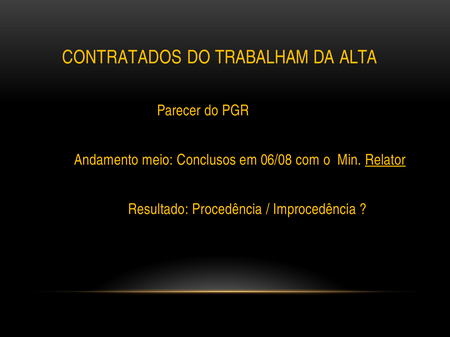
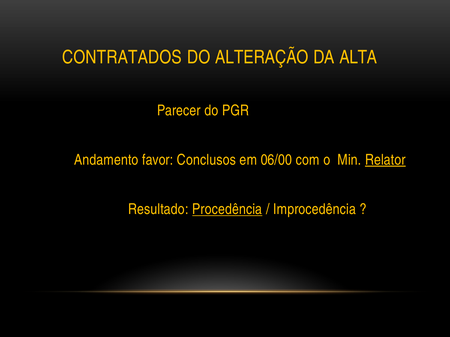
TRABALHAM: TRABALHAM -> ALTERAÇÃO
meio: meio -> favor
06/08: 06/08 -> 06/00
Procedência underline: none -> present
